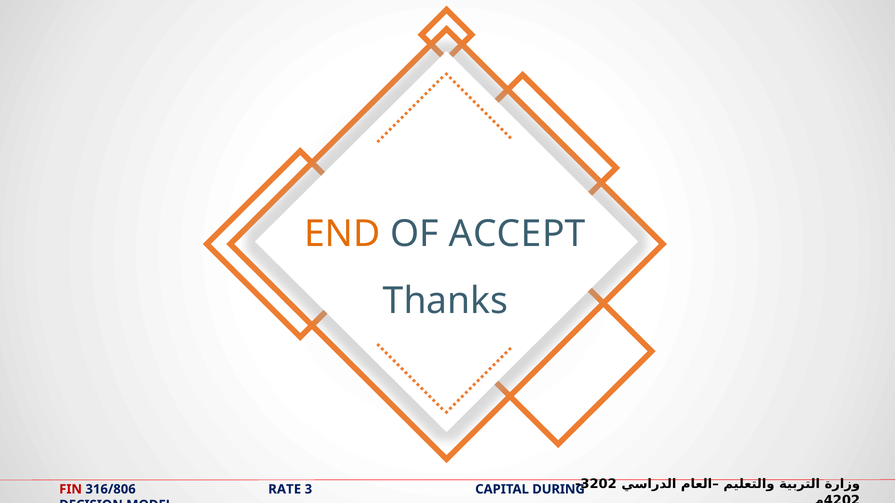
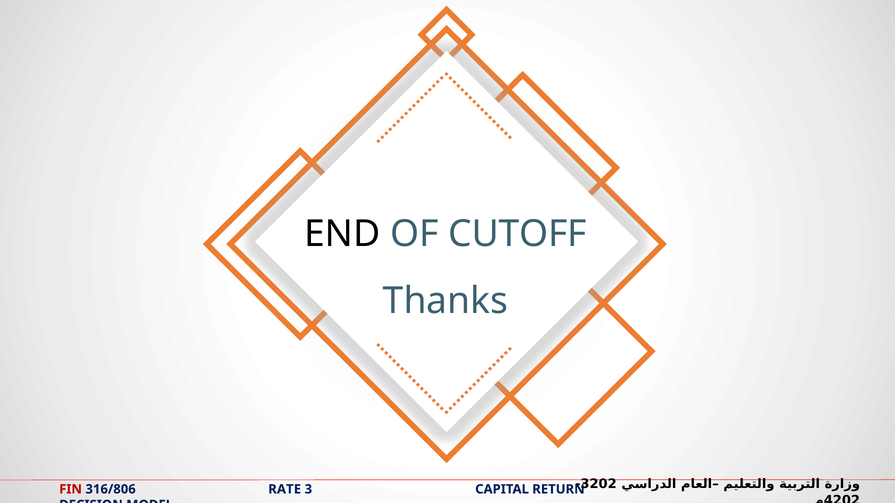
END colour: orange -> black
ACCEPT: ACCEPT -> CUTOFF
DURING: DURING -> RETURN
